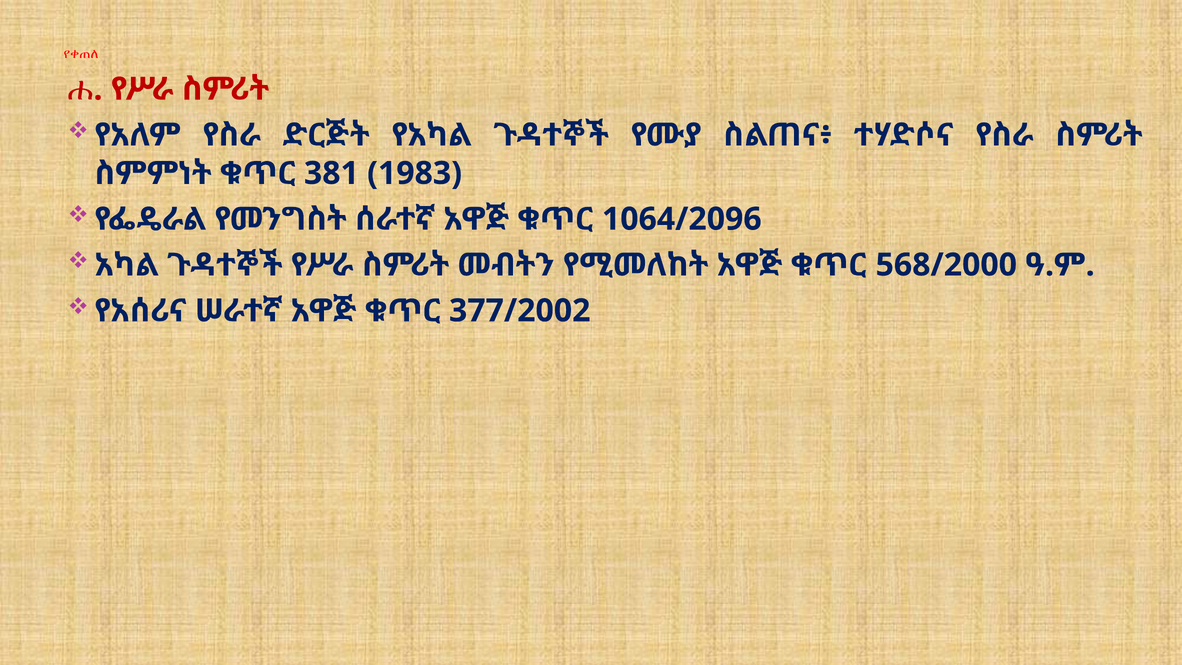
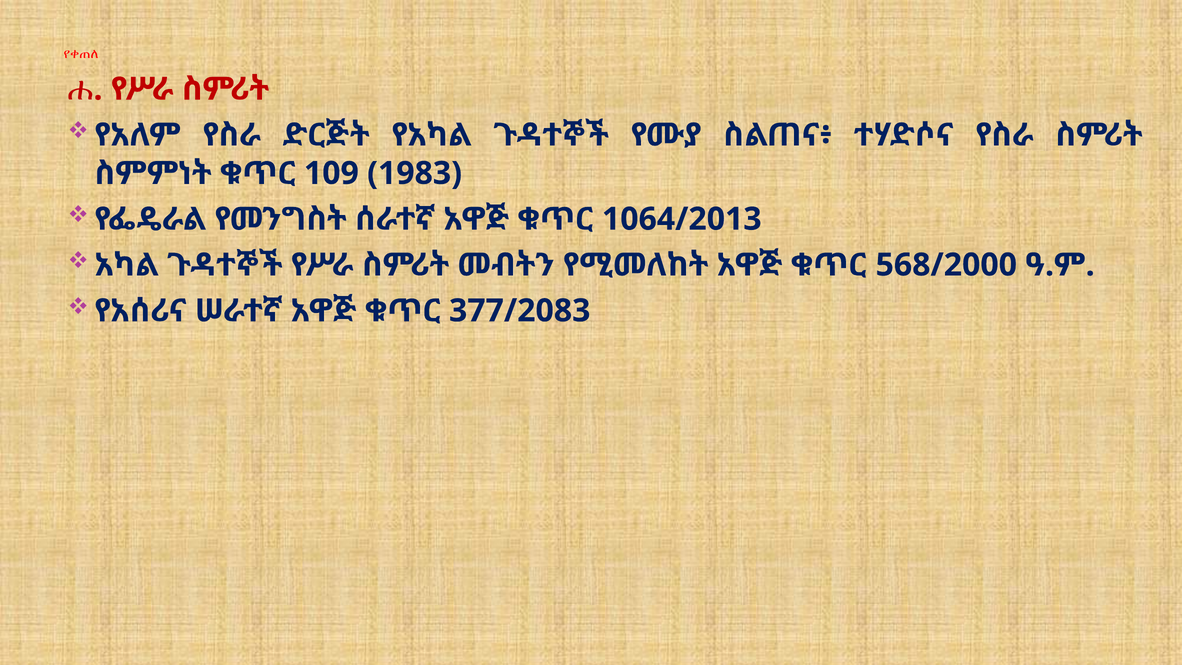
381: 381 -> 109
1064/2096: 1064/2096 -> 1064/2013
377/2002: 377/2002 -> 377/2083
